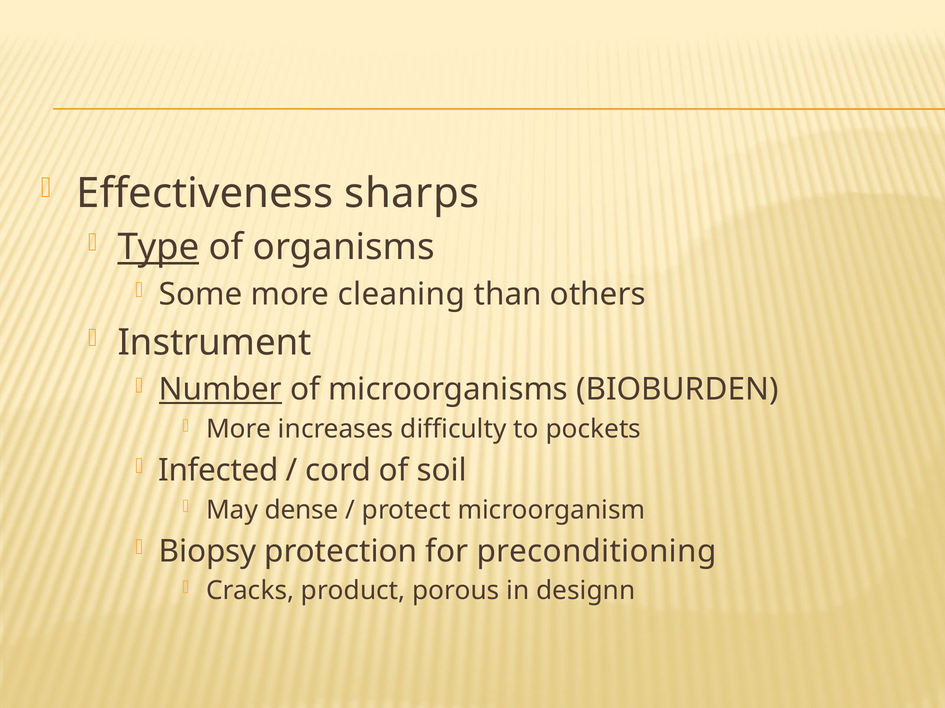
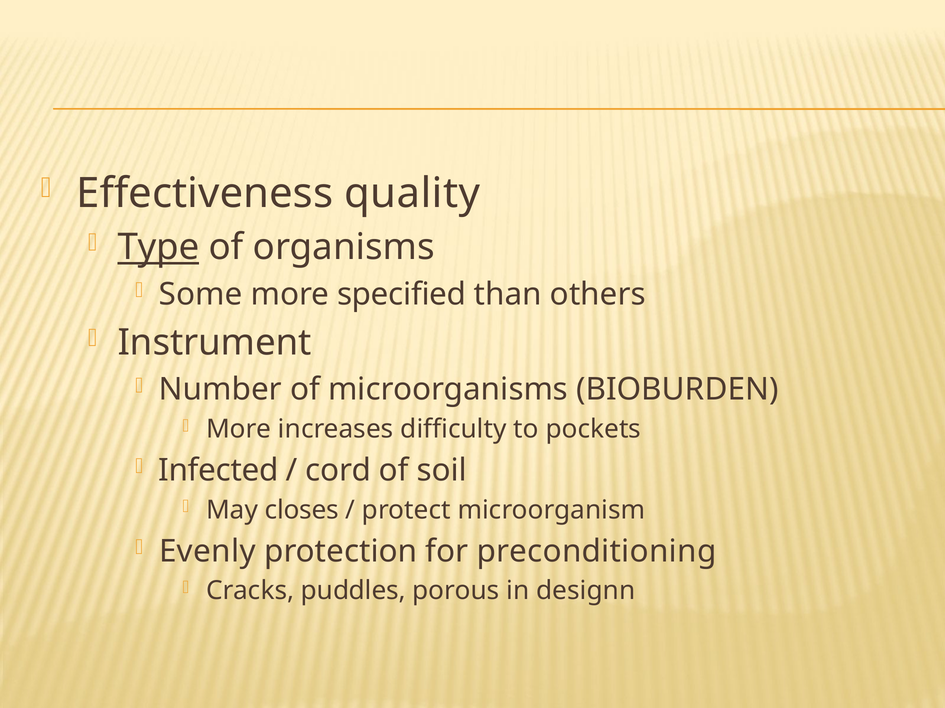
sharps: sharps -> quality
cleaning: cleaning -> specified
Number underline: present -> none
dense: dense -> closes
Biopsy: Biopsy -> Evenly
product: product -> puddles
